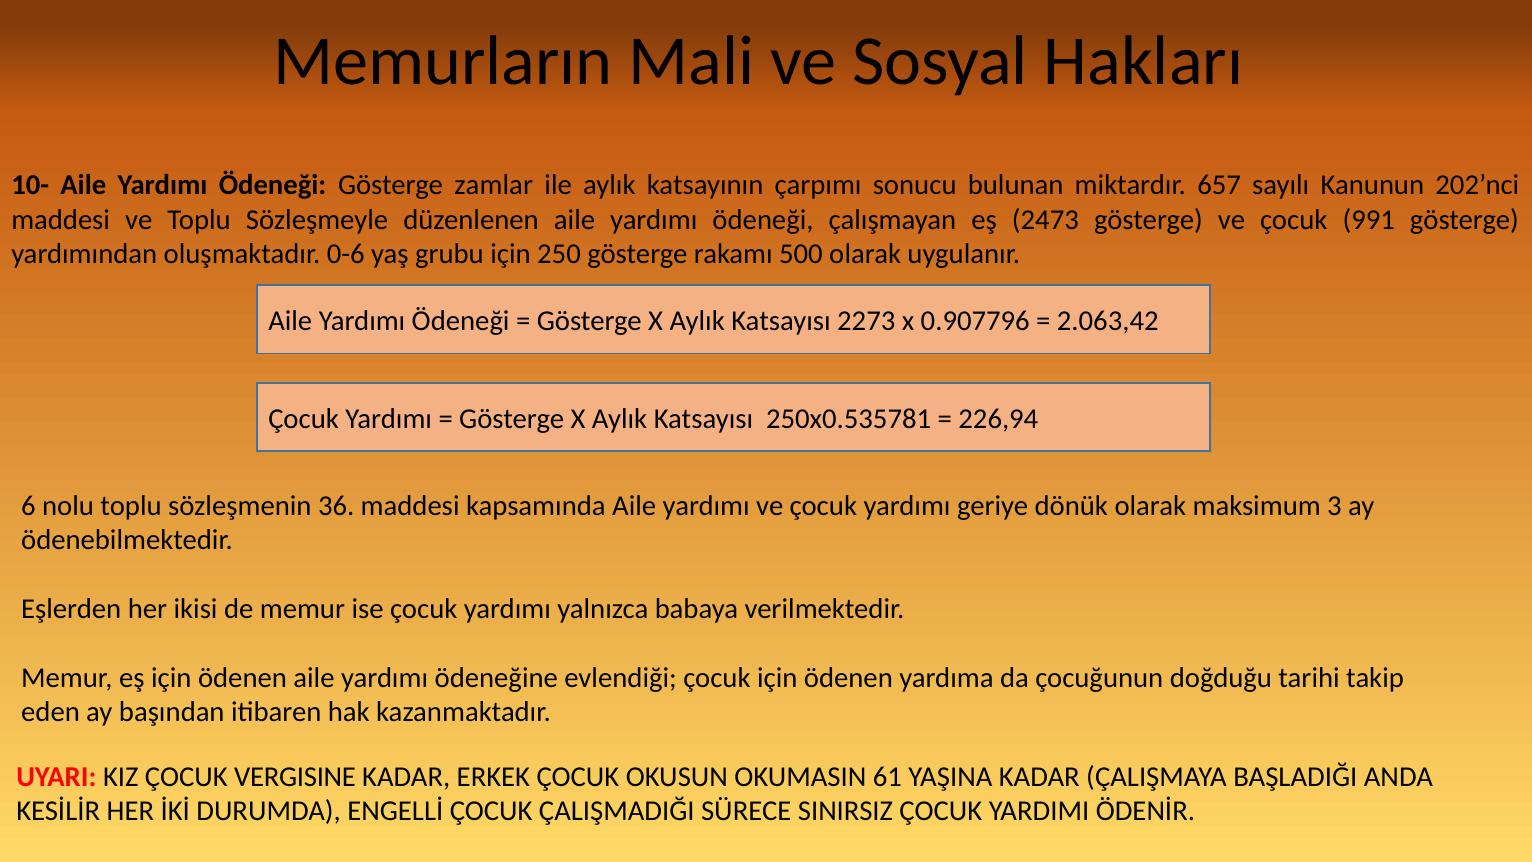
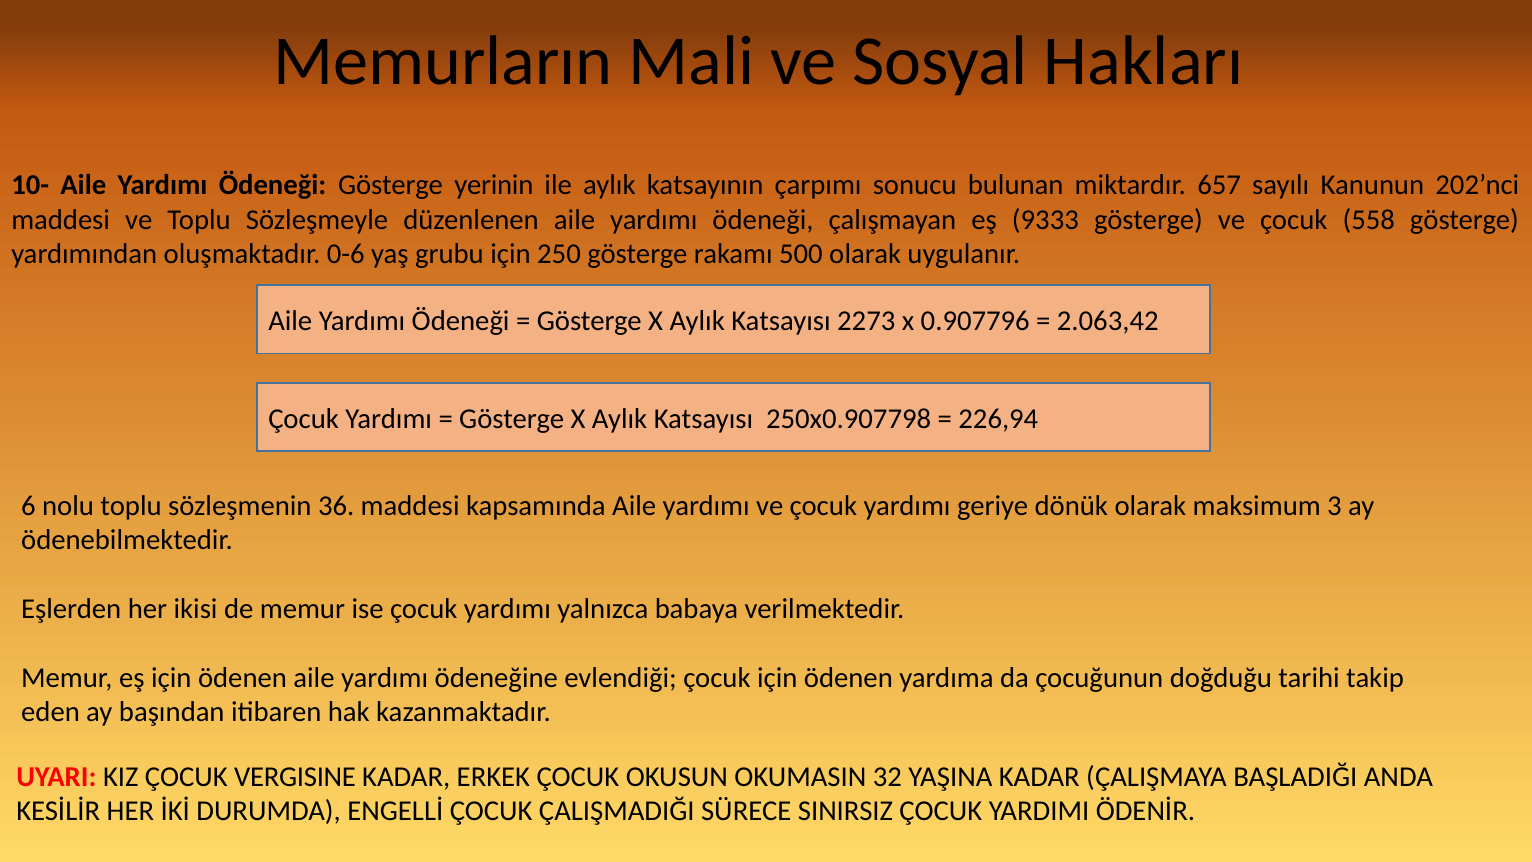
zamlar: zamlar -> yerinin
2473: 2473 -> 9333
991: 991 -> 558
250x0.535781: 250x0.535781 -> 250x0.907798
61: 61 -> 32
